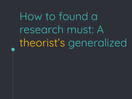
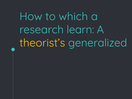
found: found -> which
must: must -> learn
